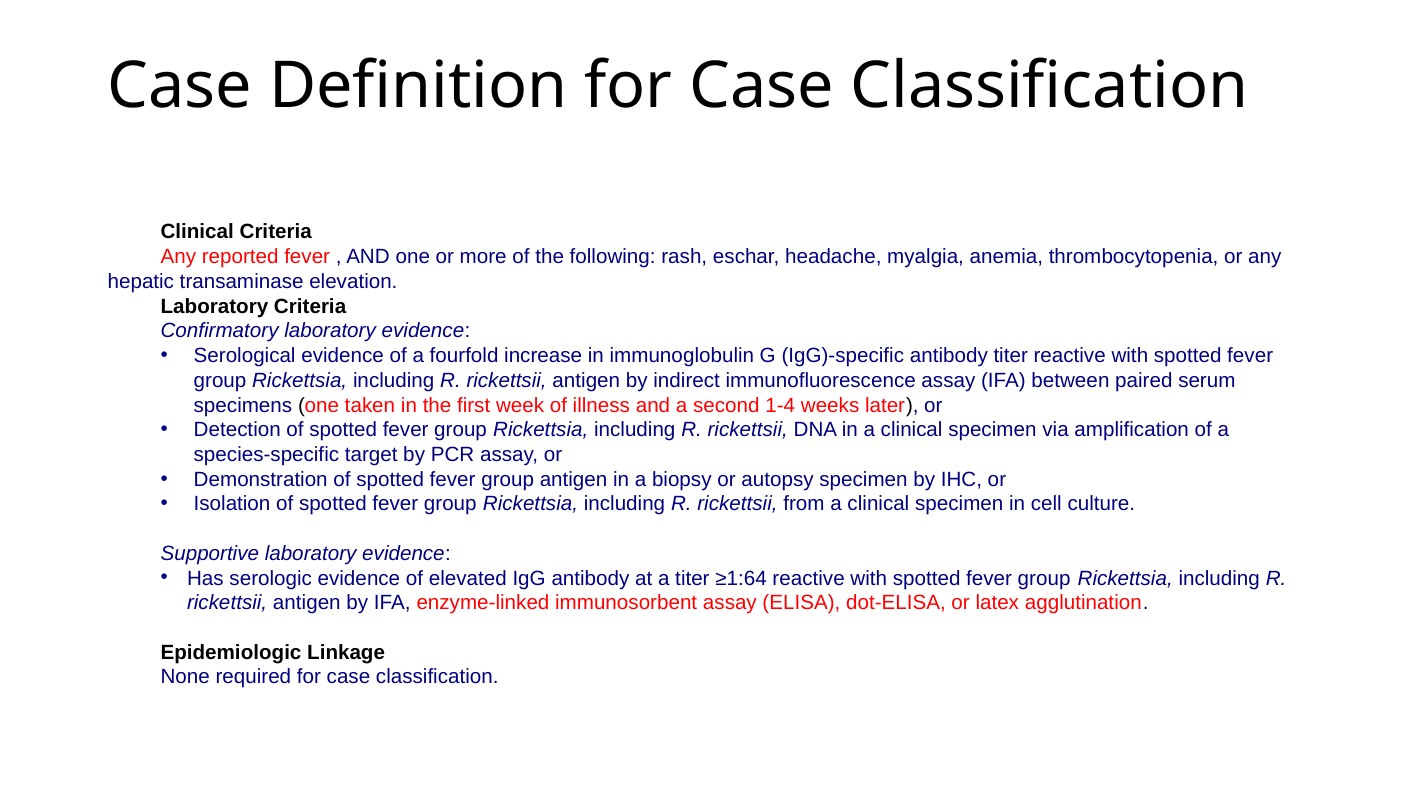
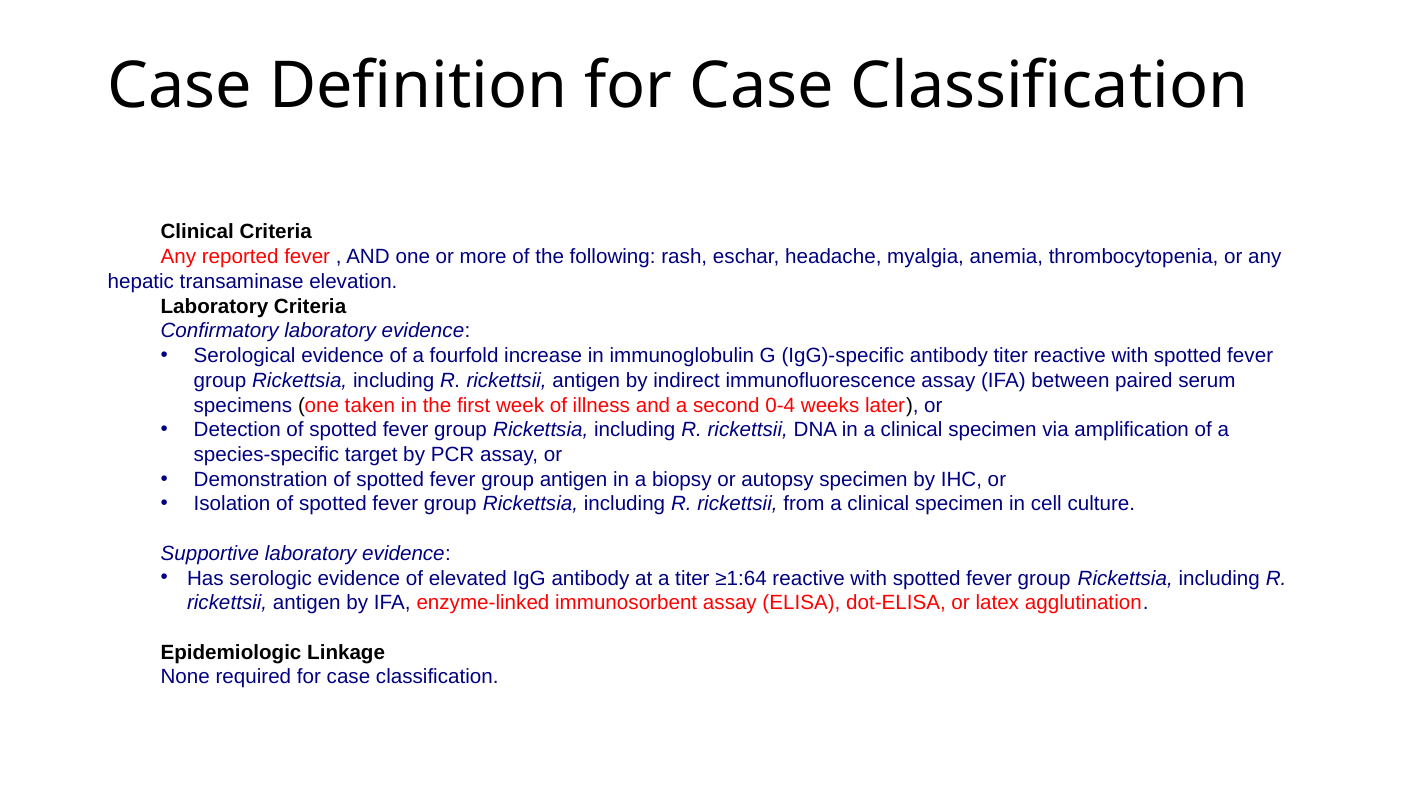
1-4: 1-4 -> 0-4
